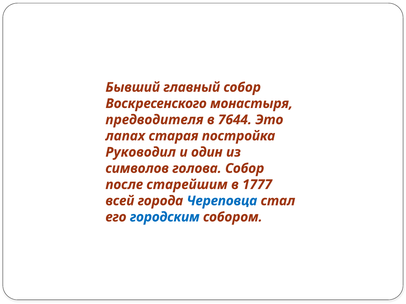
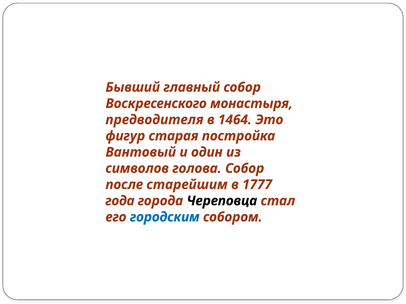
7644: 7644 -> 1464
лапах: лапах -> фигур
Руководил: Руководил -> Вантовый
всей: всей -> года
Череповца colour: blue -> black
